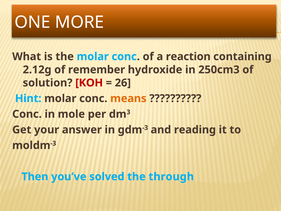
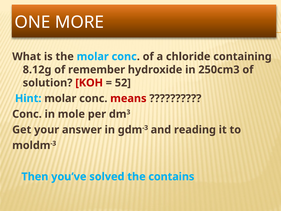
reaction: reaction -> chloride
2.12g: 2.12g -> 8.12g
26: 26 -> 52
means colour: orange -> red
through: through -> contains
